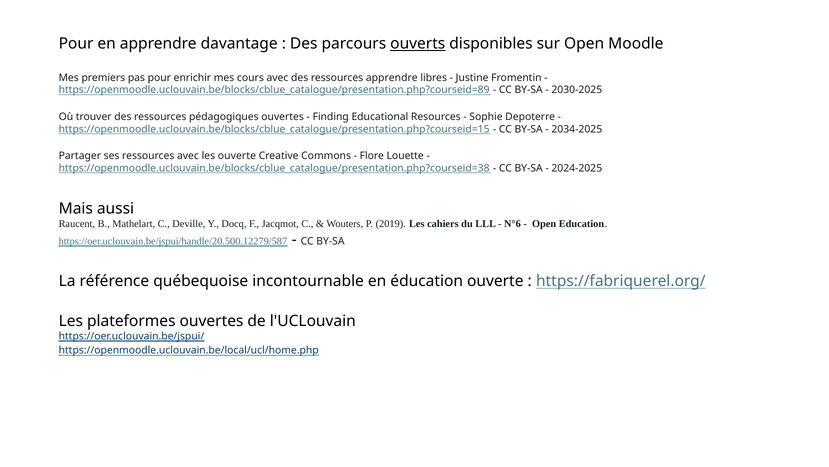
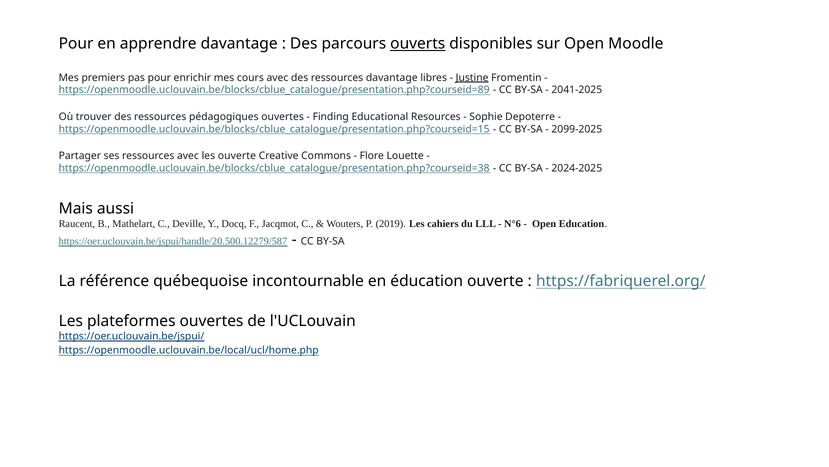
ressources apprendre: apprendre -> davantage
Justine underline: none -> present
2030-2025: 2030-2025 -> 2041-2025
2034-2025: 2034-2025 -> 2099-2025
